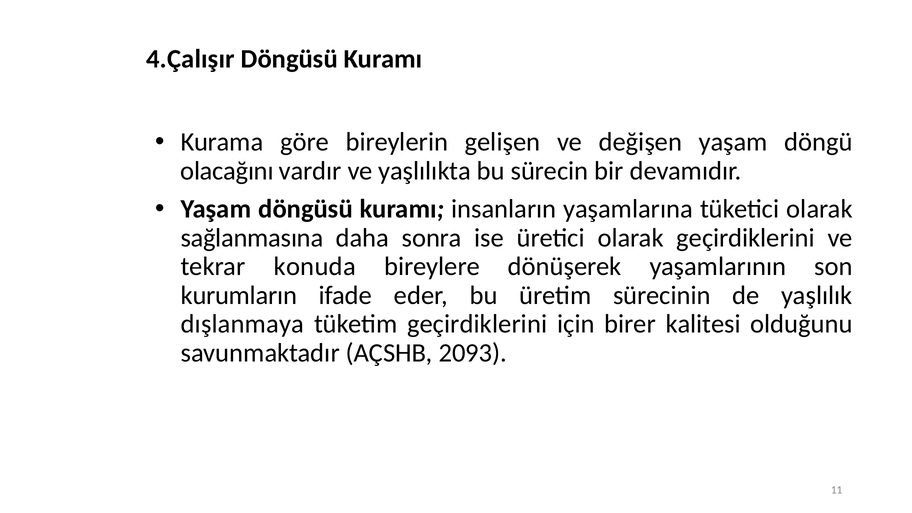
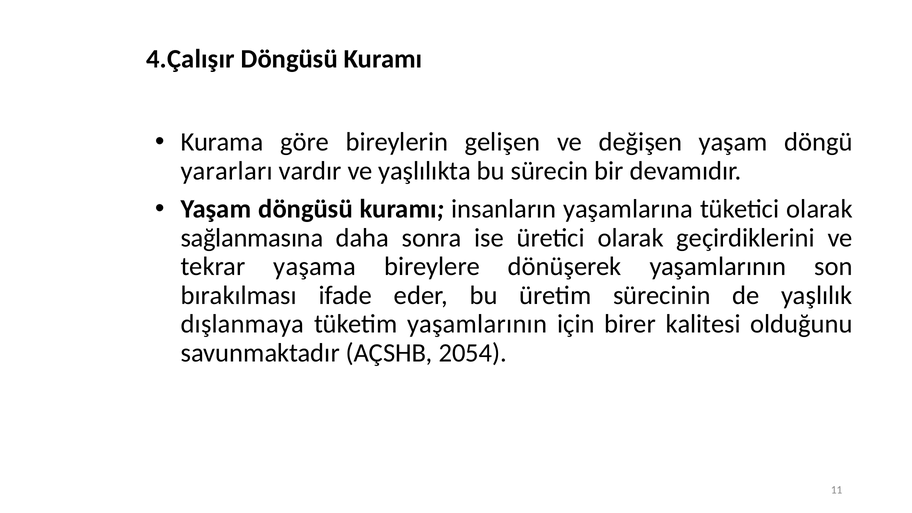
olacağını: olacağını -> yararları
konuda: konuda -> yaşama
kurumların: kurumların -> bırakılması
tüketim geçirdiklerini: geçirdiklerini -> yaşamlarının
2093: 2093 -> 2054
